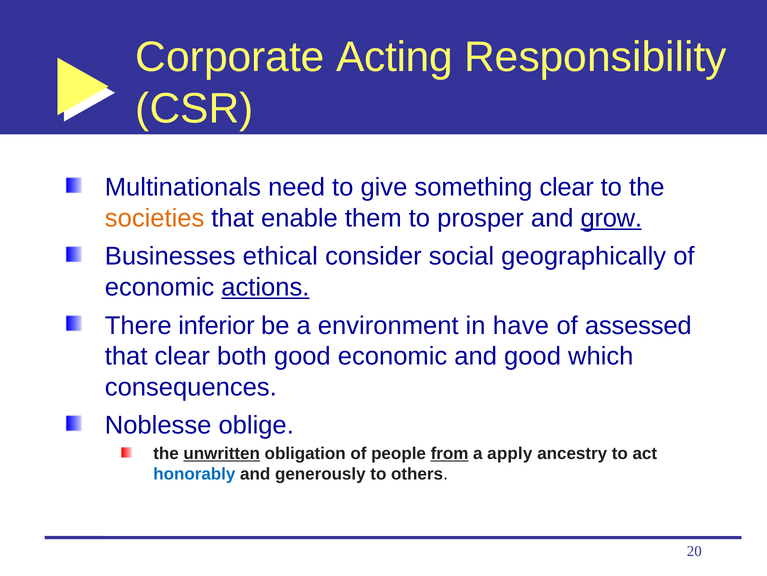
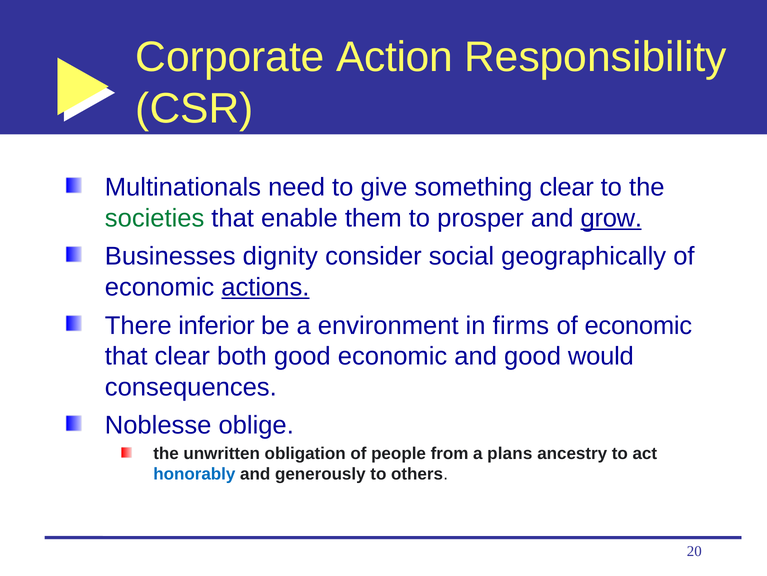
Acting: Acting -> Action
societies colour: orange -> green
ethical: ethical -> dignity
have: have -> firms
assessed at (638, 325): assessed -> economic
which: which -> would
unwritten underline: present -> none
from underline: present -> none
apply: apply -> plans
